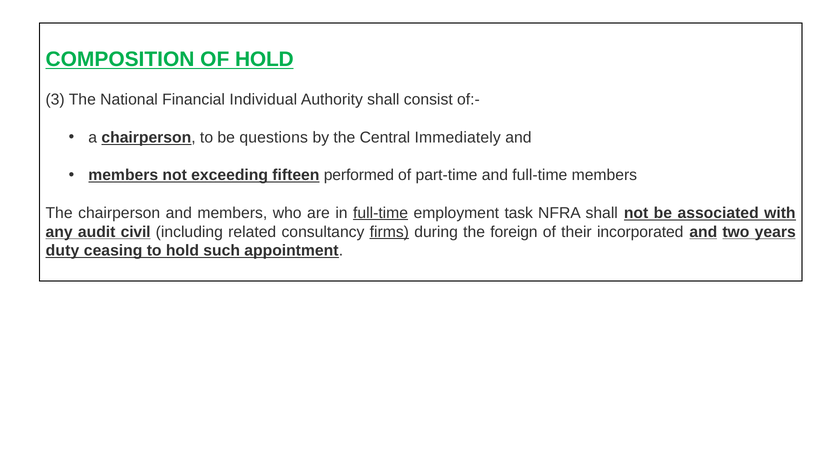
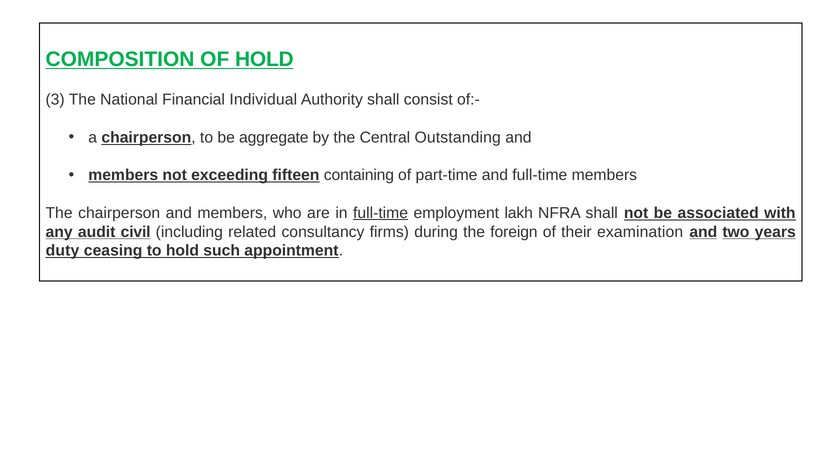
questions: questions -> aggregate
Immediately: Immediately -> Outstanding
performed: performed -> containing
task: task -> lakh
firms underline: present -> none
incorporated: incorporated -> examination
